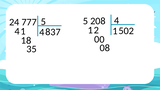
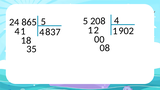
777: 777 -> 865
5 at (121, 31): 5 -> 9
